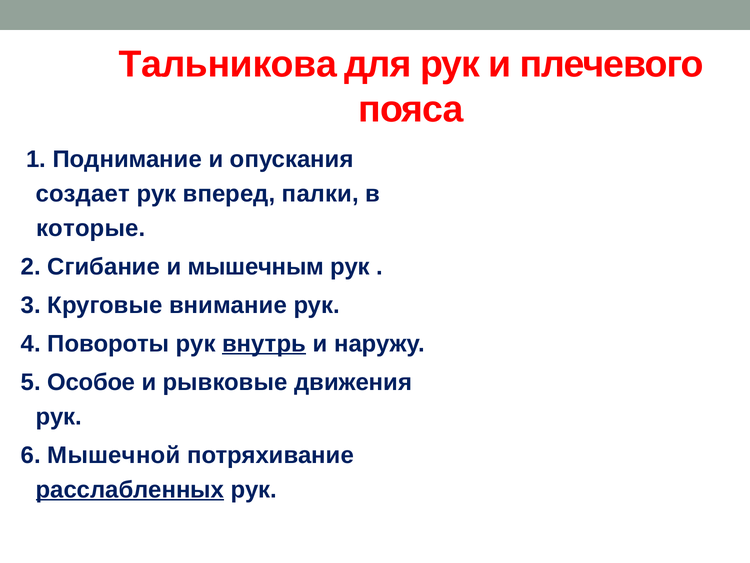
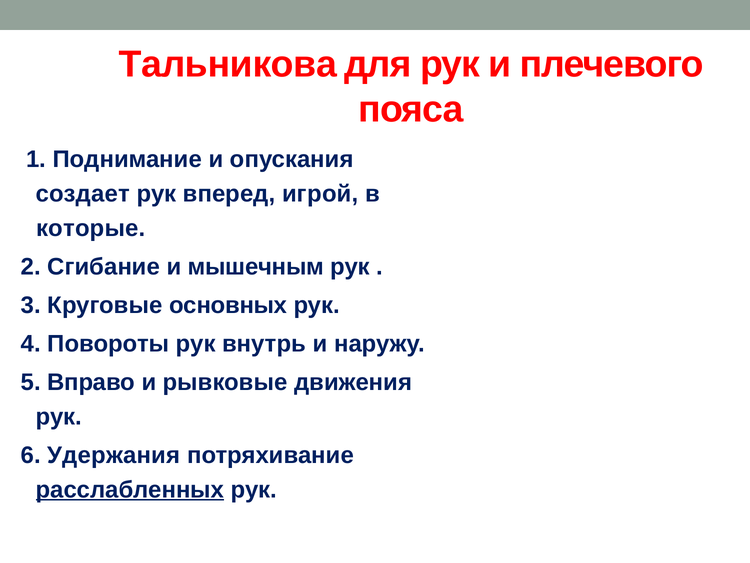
палки: палки -> игрой
внимание: внимание -> основных
внутрь underline: present -> none
Особое: Особое -> Вправо
Мышечной: Мышечной -> Удержания
